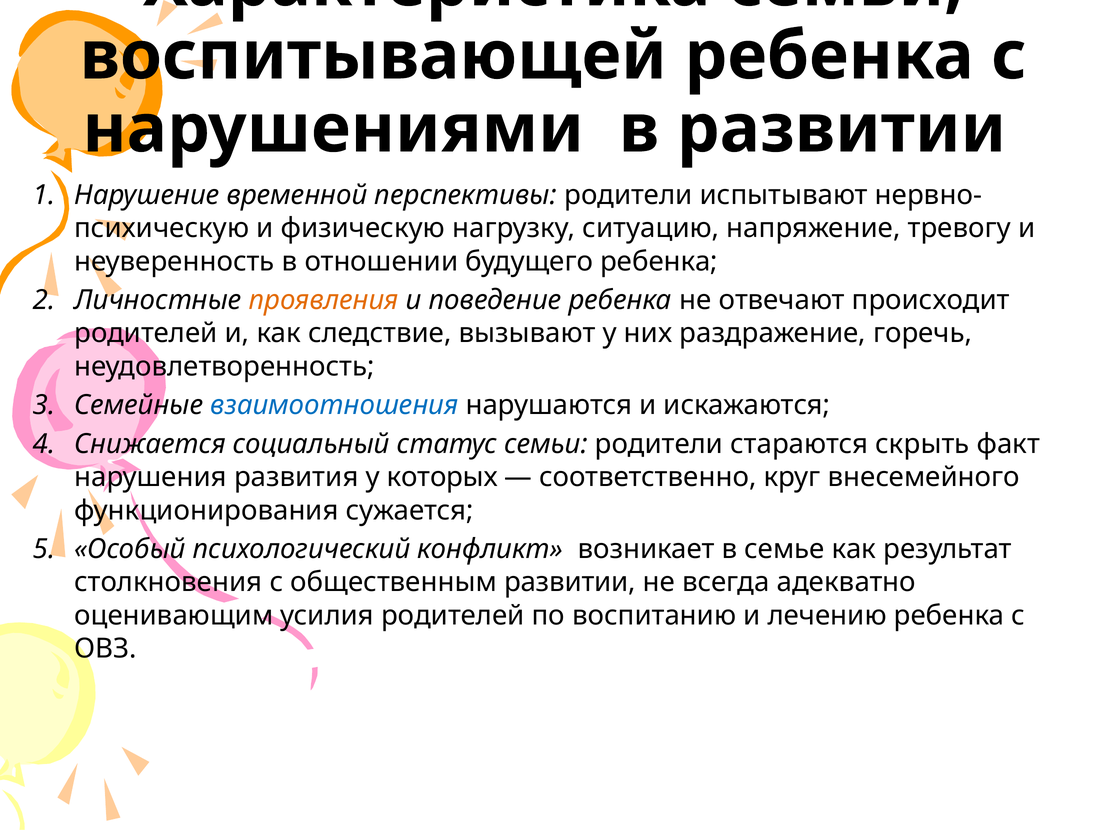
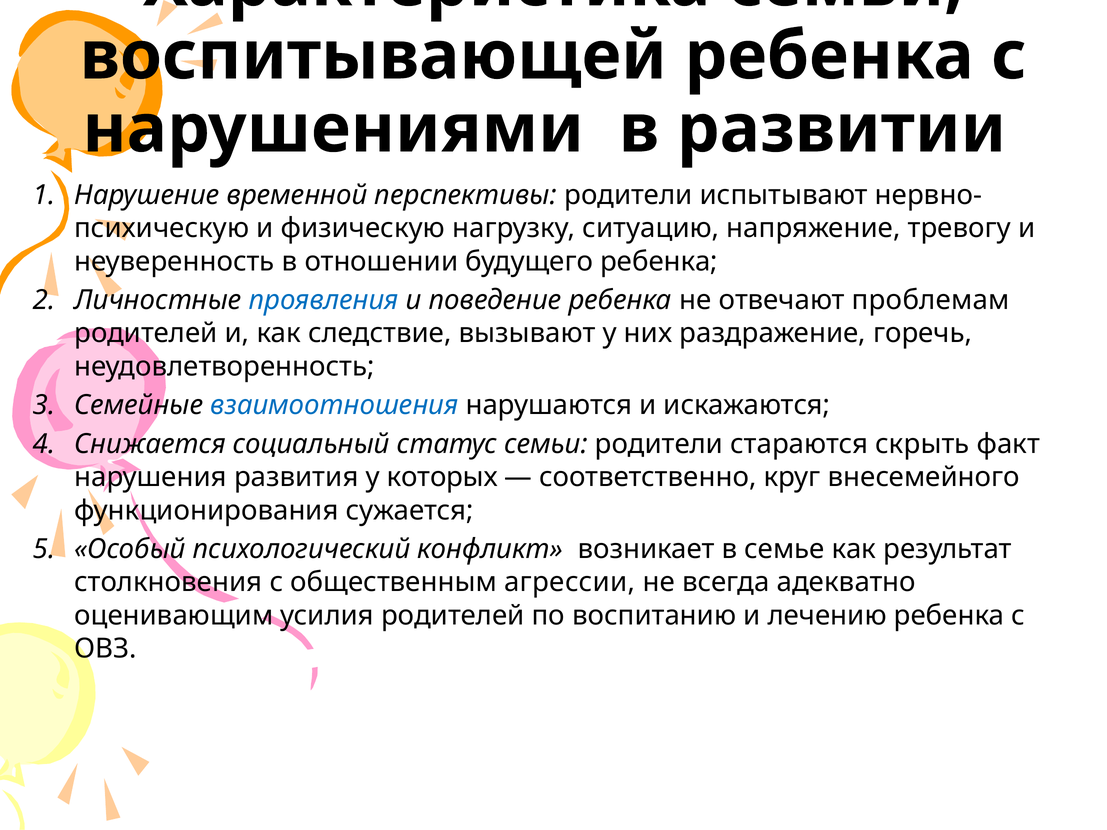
проявления colour: orange -> blue
происходит: происходит -> проблемам
общественным развитии: развитии -> агрессии
